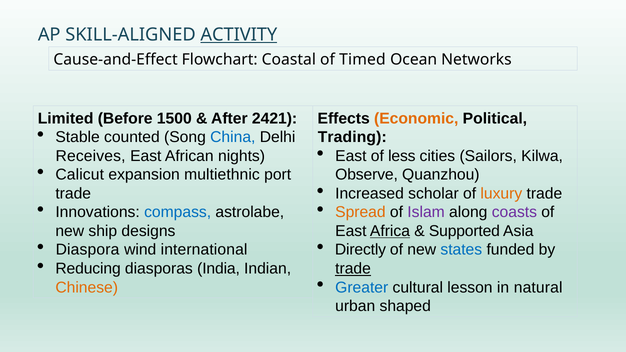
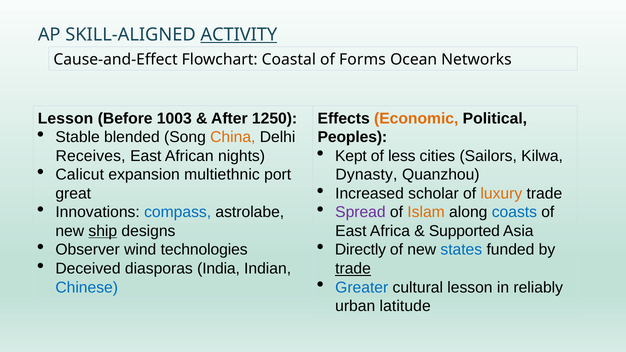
Timed: Timed -> Forms
Limited at (66, 118): Limited -> Lesson
1500: 1500 -> 1003
2421: 2421 -> 1250
counted: counted -> blended
China colour: blue -> orange
Trading: Trading -> Peoples
East at (351, 156): East -> Kept
Observe: Observe -> Dynasty
trade at (73, 194): trade -> great
Spread colour: orange -> purple
Islam colour: purple -> orange
coasts colour: purple -> blue
ship underline: none -> present
Africa underline: present -> none
Diaspora: Diaspora -> Observer
international: international -> technologies
Reducing: Reducing -> Deceived
natural: natural -> reliably
Chinese colour: orange -> blue
shaped: shaped -> latitude
